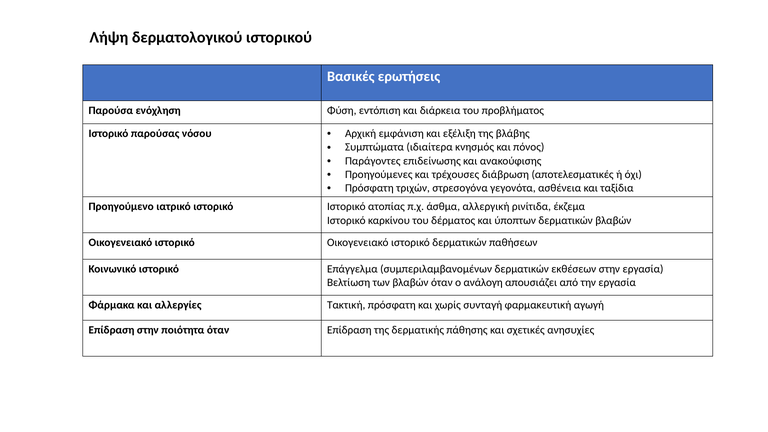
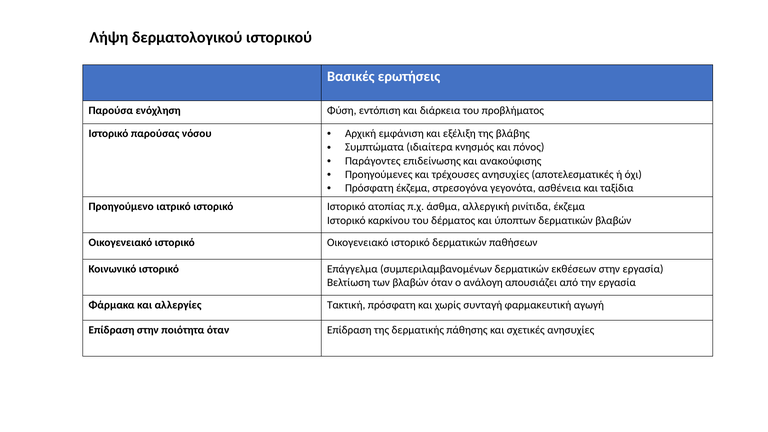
τρέχουσες διάβρωση: διάβρωση -> ανησυχίες
Πρόσφατη τριχών: τριχών -> έκζεμα
